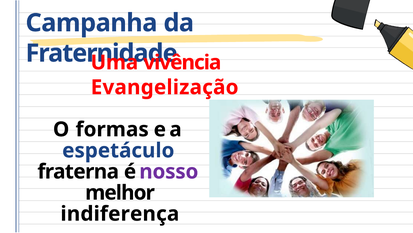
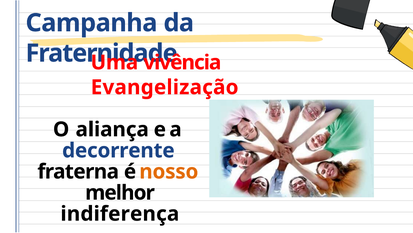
formas: formas -> aliança
espetáculo: espetáculo -> decorrente
nosso colour: purple -> orange
